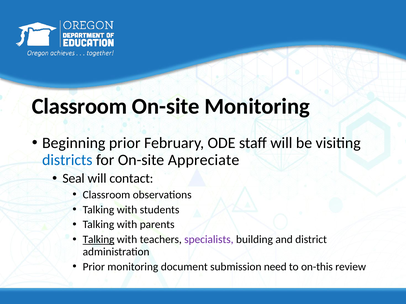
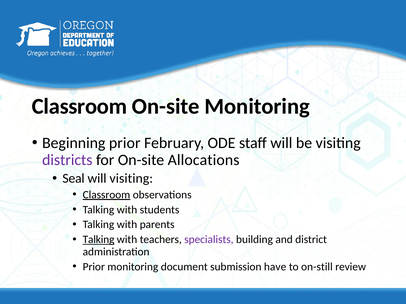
districts colour: blue -> purple
Appreciate: Appreciate -> Allocations
will contact: contact -> visiting
Classroom at (106, 195) underline: none -> present
need: need -> have
on-this: on-this -> on-still
